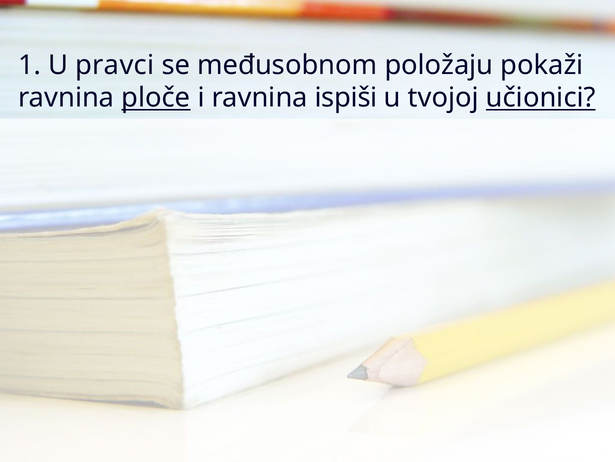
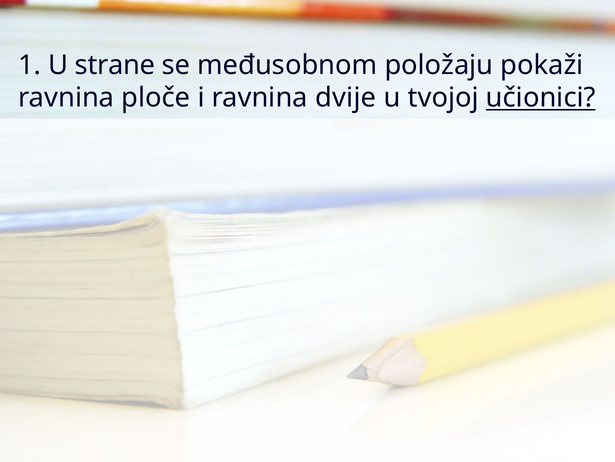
pravci: pravci -> strane
ploče underline: present -> none
ispiši: ispiši -> dvije
